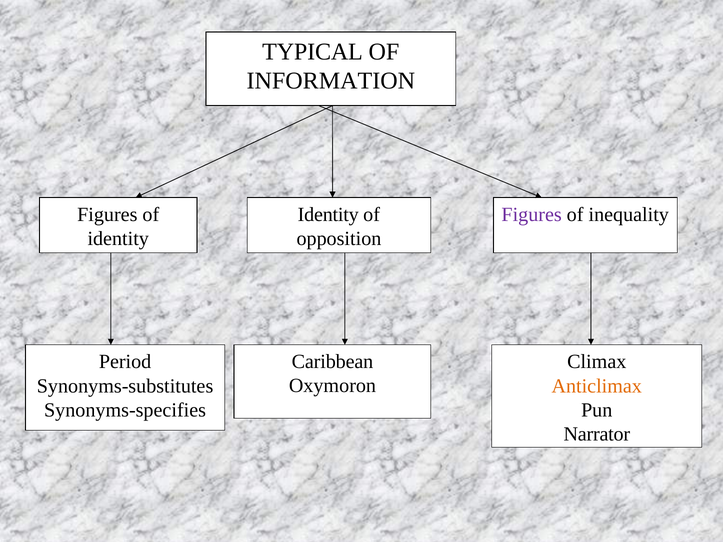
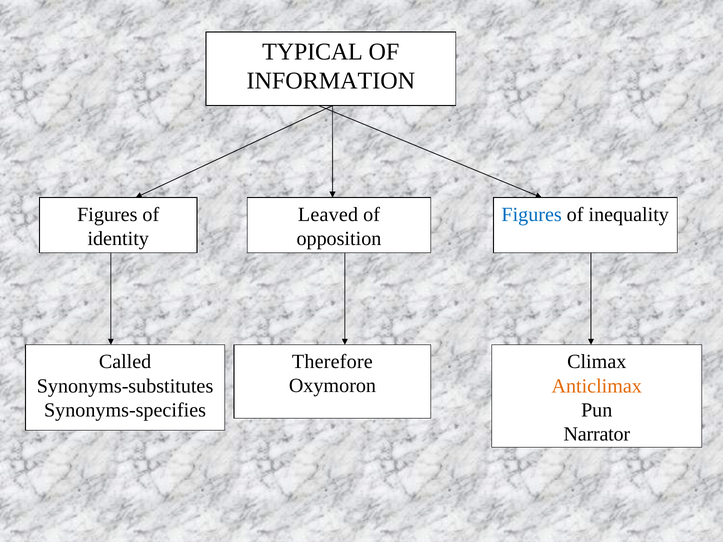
Identity at (328, 215): Identity -> Leaved
Figures at (532, 215) colour: purple -> blue
Caribbean: Caribbean -> Therefore
Period: Period -> Called
